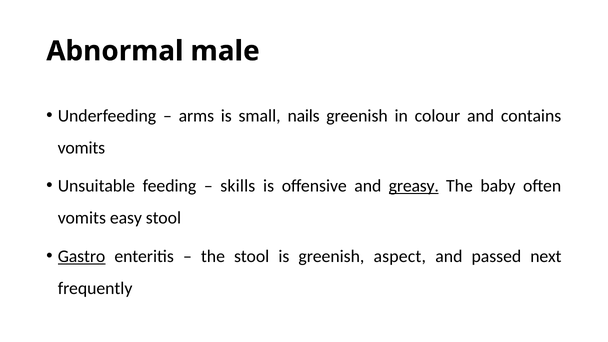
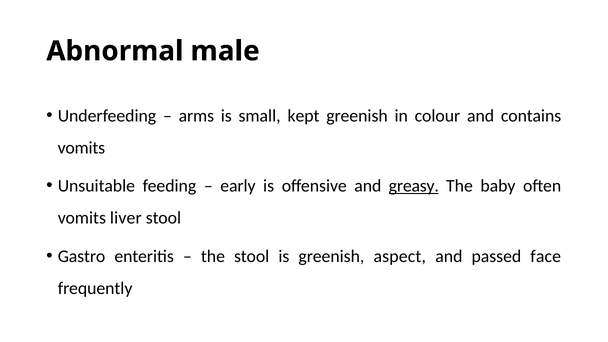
nails: nails -> kept
skills: skills -> early
easy: easy -> liver
Gastro underline: present -> none
next: next -> face
